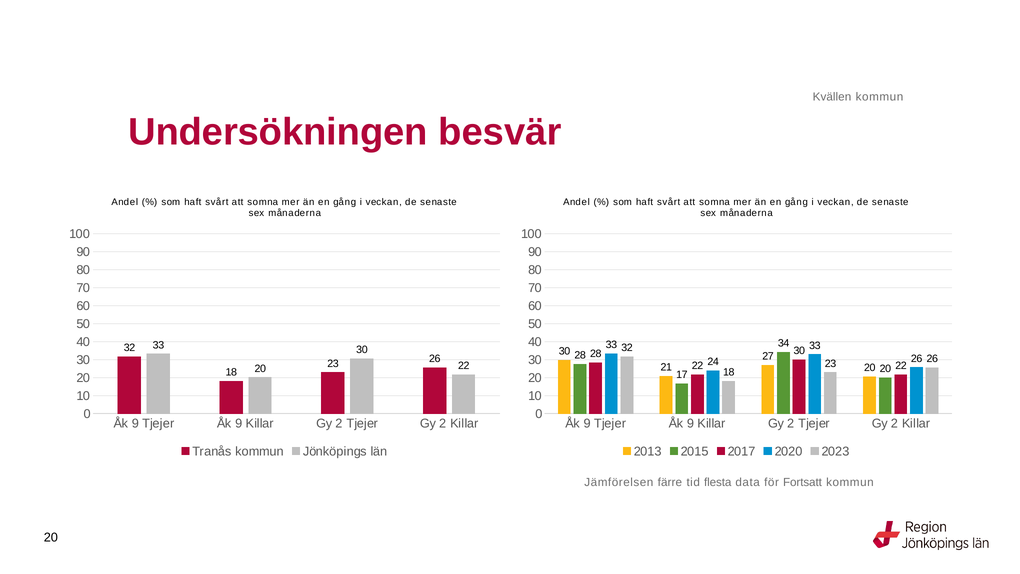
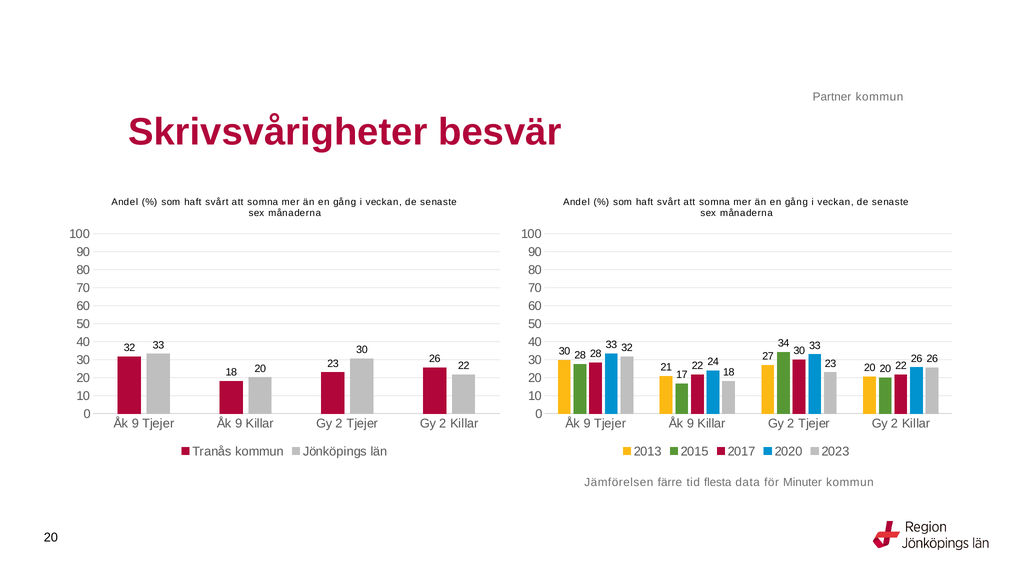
Kvällen: Kvällen -> Partner
Undersökningen: Undersökningen -> Skrivsvårigheter
Fortsatt: Fortsatt -> Minuter
